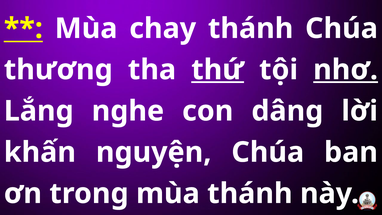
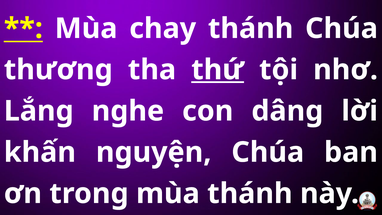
nhơ underline: present -> none
